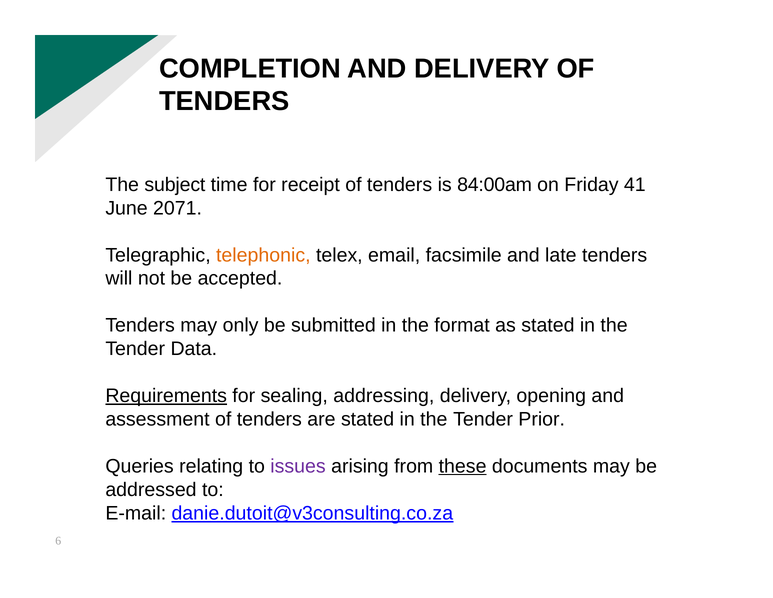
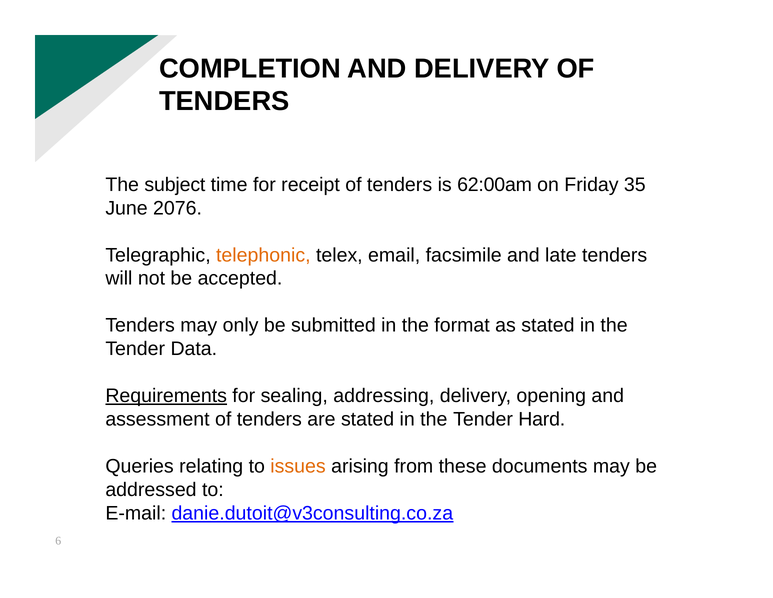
84:00am: 84:00am -> 62:00am
41: 41 -> 35
2071: 2071 -> 2076
Prior: Prior -> Hard
issues colour: purple -> orange
these underline: present -> none
